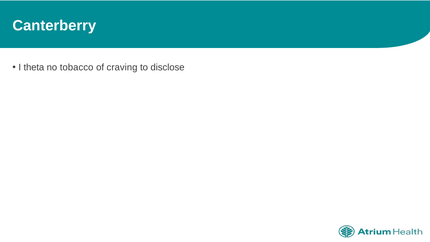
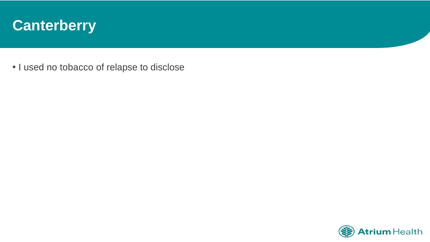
theta: theta -> used
craving: craving -> relapse
